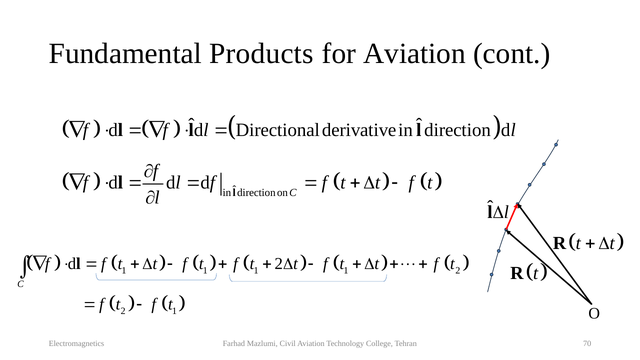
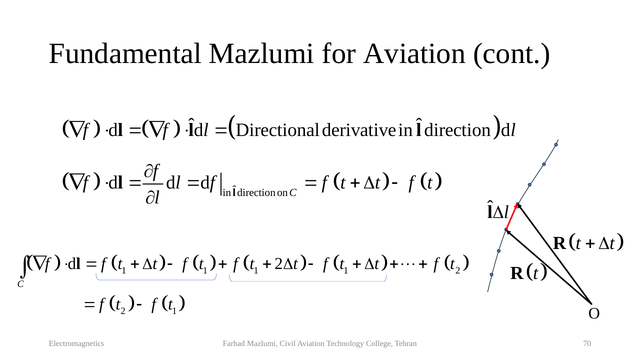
Fundamental Products: Products -> Mazlumi
